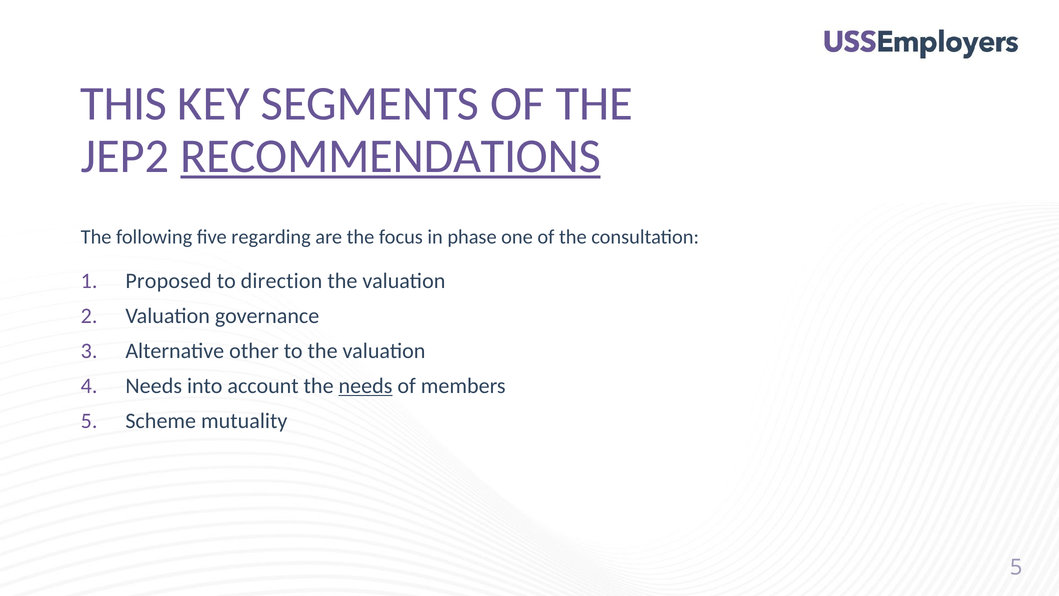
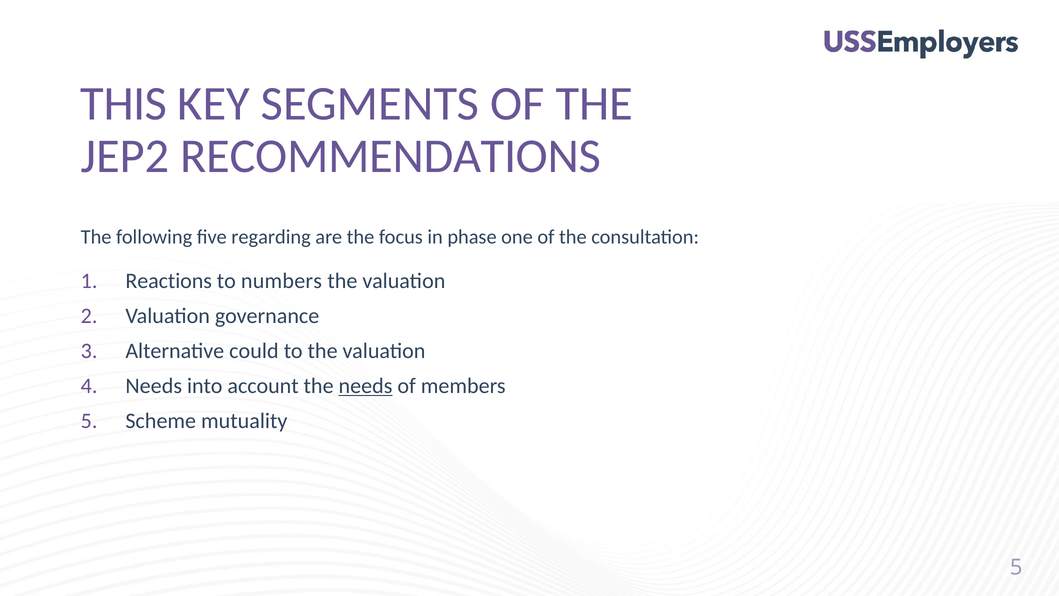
RECOMMENDATIONS underline: present -> none
Proposed: Proposed -> Reactions
direction: direction -> numbers
other: other -> could
